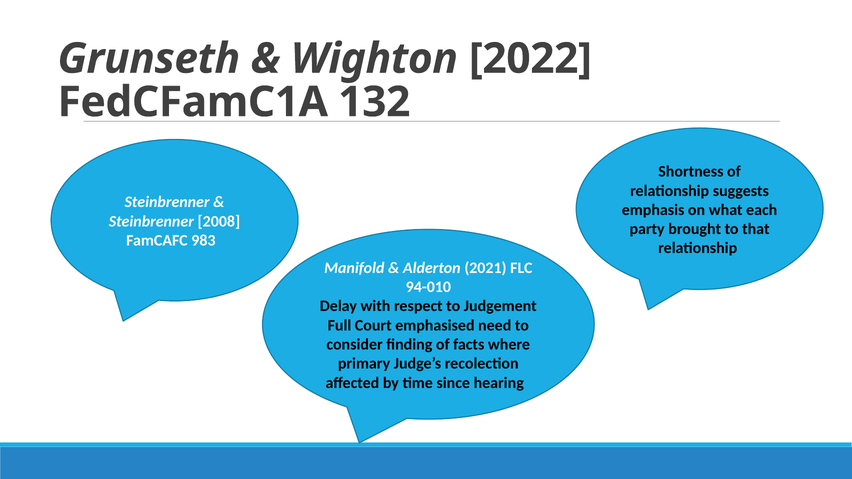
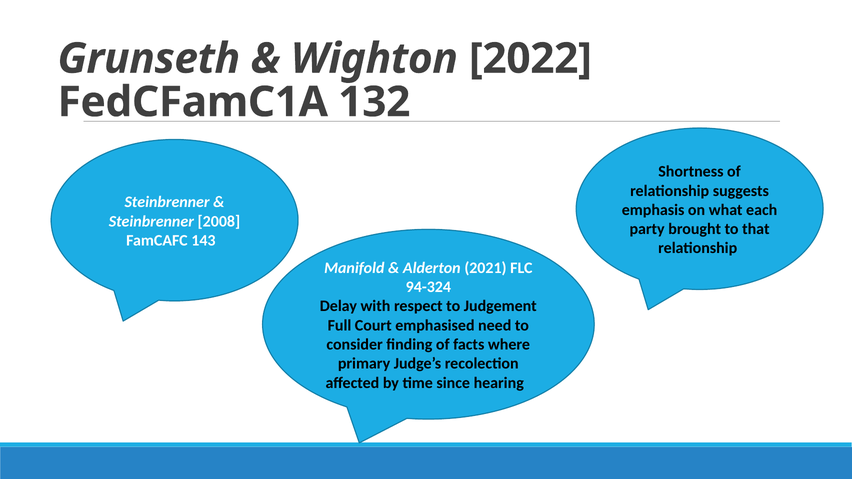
983: 983 -> 143
94-010: 94-010 -> 94-324
